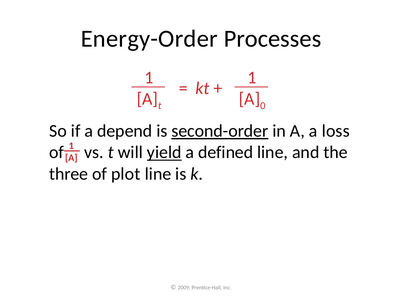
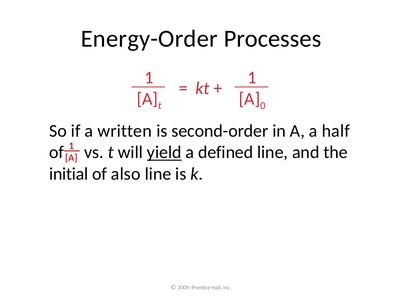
depend: depend -> written
second-order underline: present -> none
loss: loss -> half
three: three -> initial
plot: plot -> also
